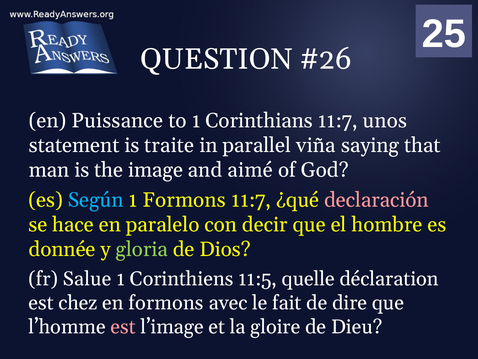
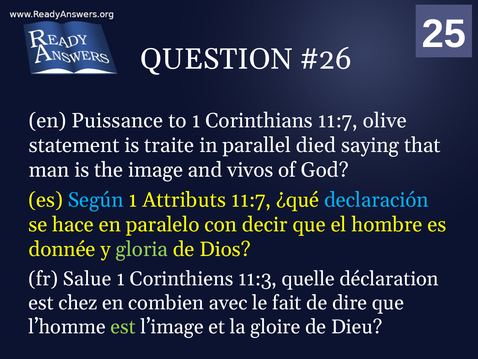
unos: unos -> olive
viña: viña -> died
aimé: aimé -> vivos
1 Formons: Formons -> Attributs
declaración colour: pink -> light blue
11:5: 11:5 -> 11:3
en formons: formons -> combien
est at (123, 326) colour: pink -> light green
